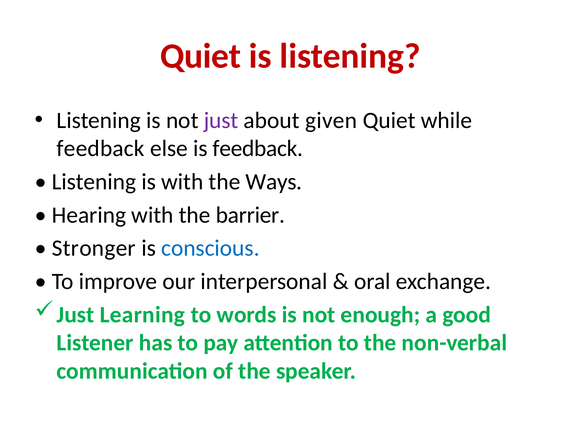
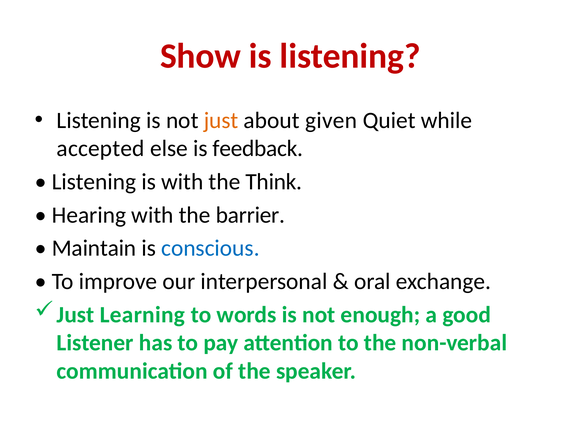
Quiet at (201, 56): Quiet -> Show
just at (221, 120) colour: purple -> orange
feedback at (101, 148): feedback -> accepted
Ways: Ways -> Think
Stronger: Stronger -> Maintain
